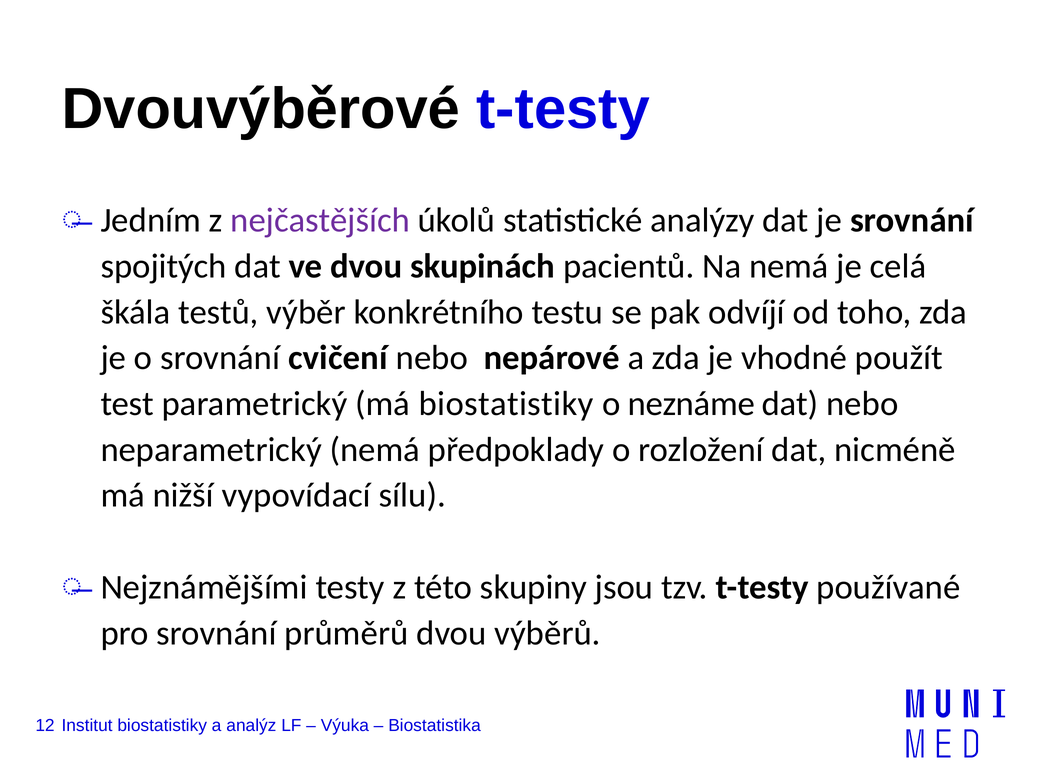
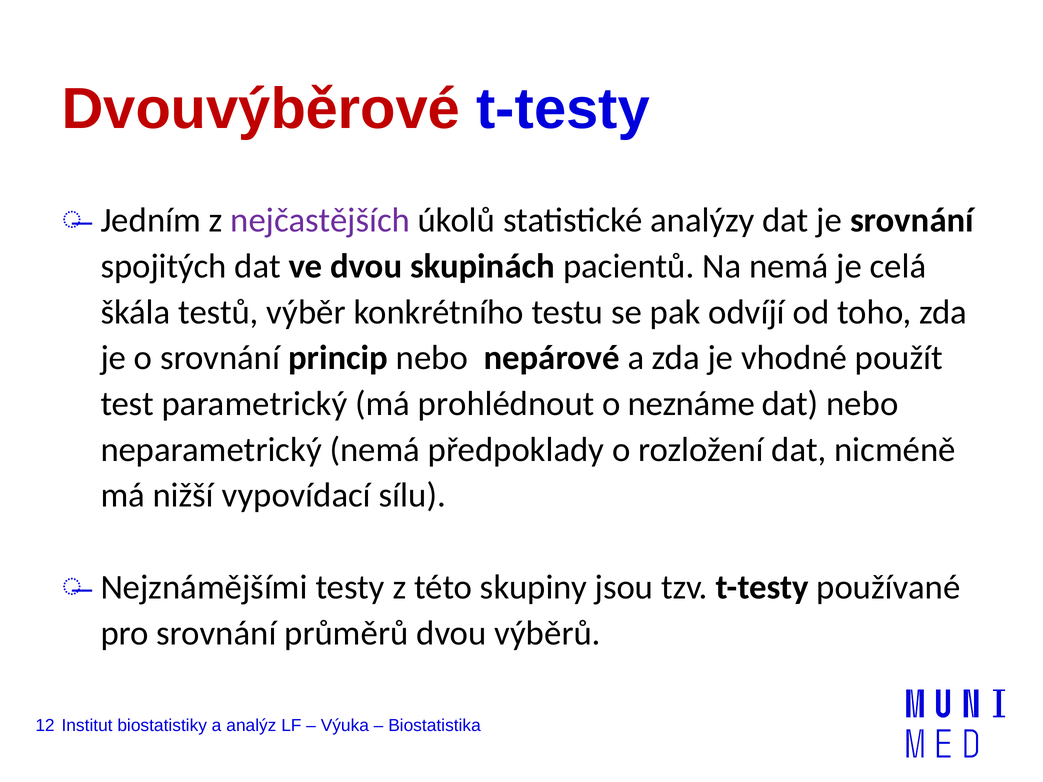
Dvouvýběrové colour: black -> red
cvičení: cvičení -> princip
má biostatistiky: biostatistiky -> prohlédnout
